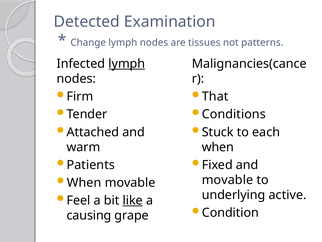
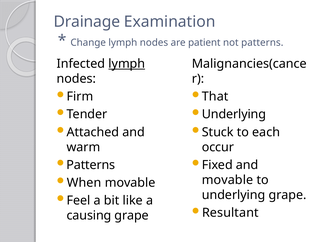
Detected: Detected -> Drainage
tissues: tissues -> patient
Conditions at (234, 114): Conditions -> Underlying
when at (218, 147): when -> occur
Patients at (91, 165): Patients -> Patterns
underlying active: active -> grape
like underline: present -> none
Condition: Condition -> Resultant
